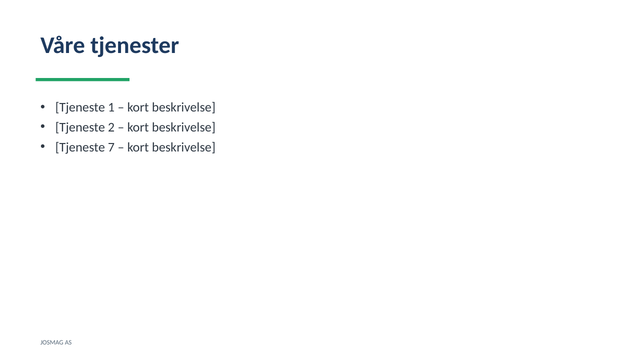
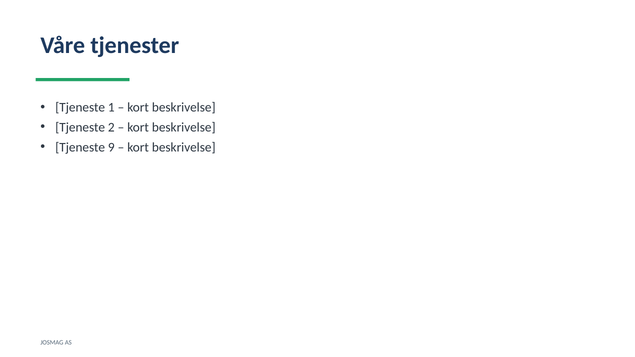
7: 7 -> 9
